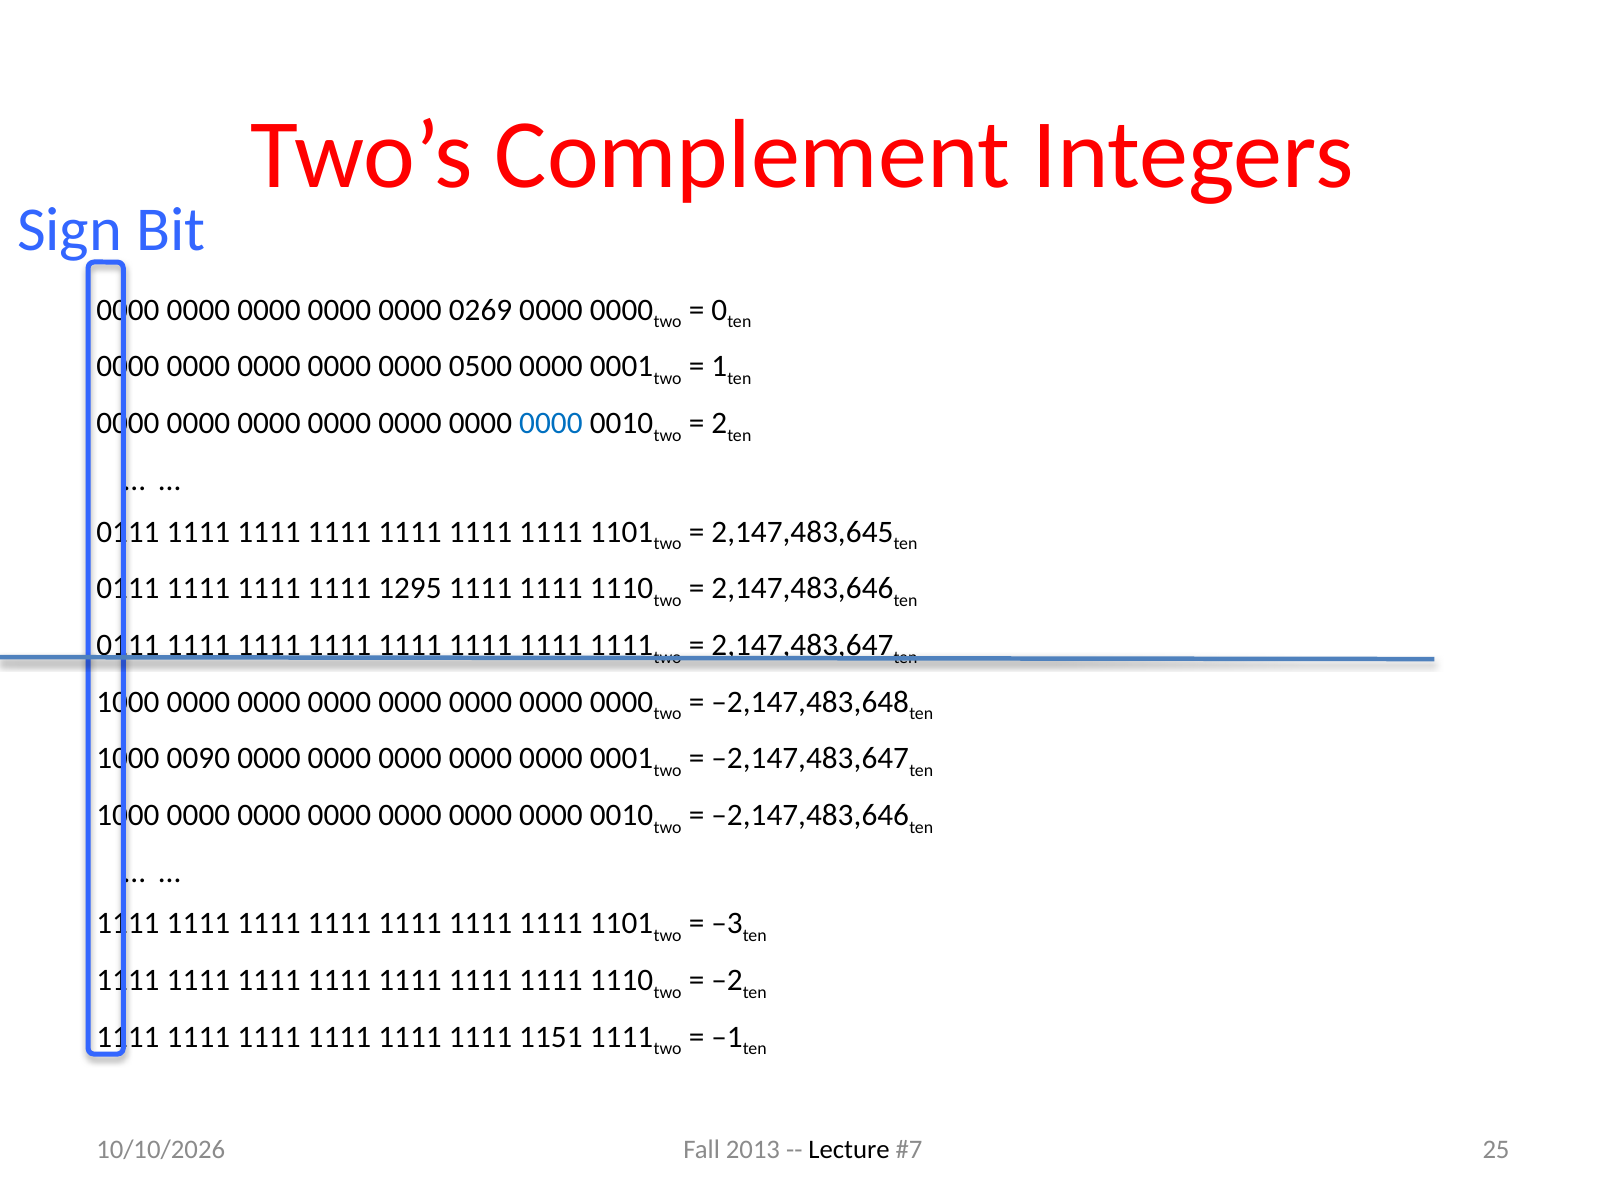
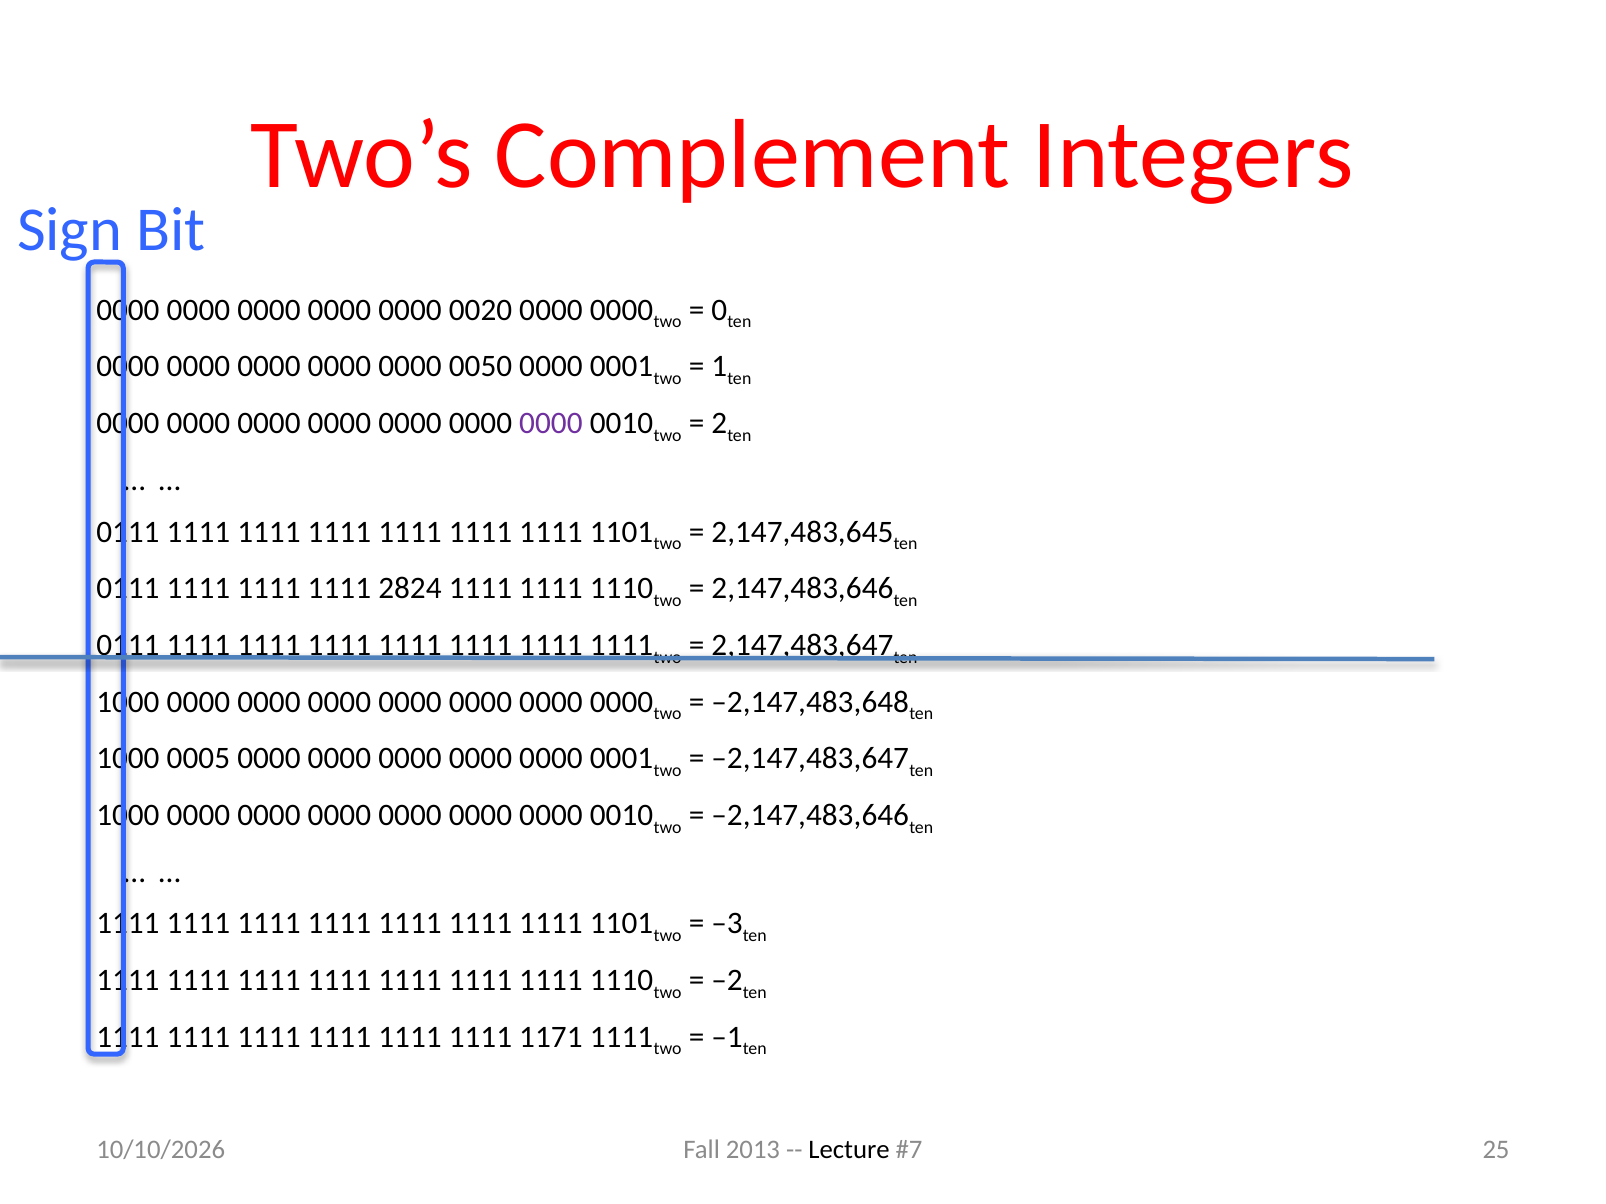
0269: 0269 -> 0020
0500: 0500 -> 0050
0000 at (551, 423) colour: blue -> purple
1295: 1295 -> 2824
0090: 0090 -> 0005
1151: 1151 -> 1171
